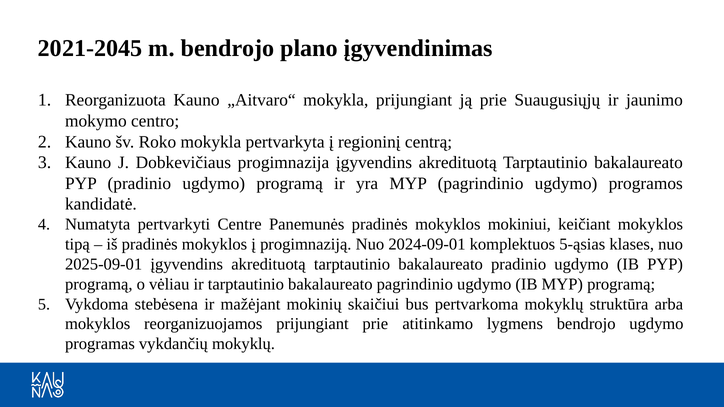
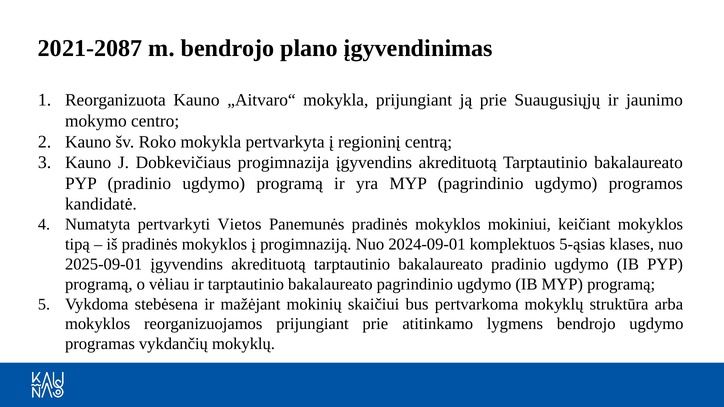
2021-2045: 2021-2045 -> 2021-2087
Centre: Centre -> Vietos
